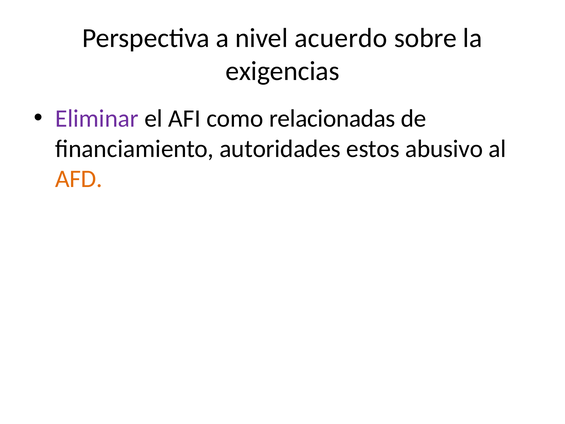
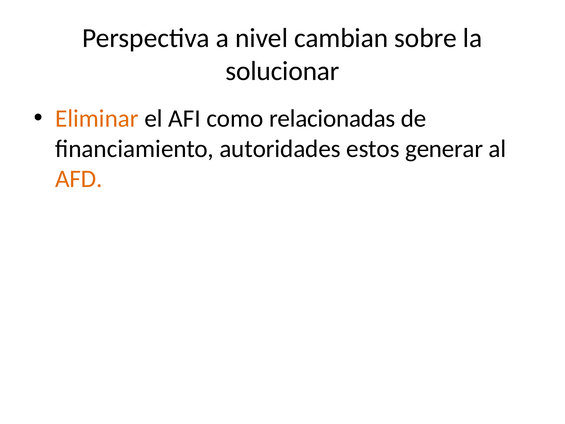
acuerdo: acuerdo -> cambian
exigencias: exigencias -> solucionar
Eliminar colour: purple -> orange
abusivo: abusivo -> generar
